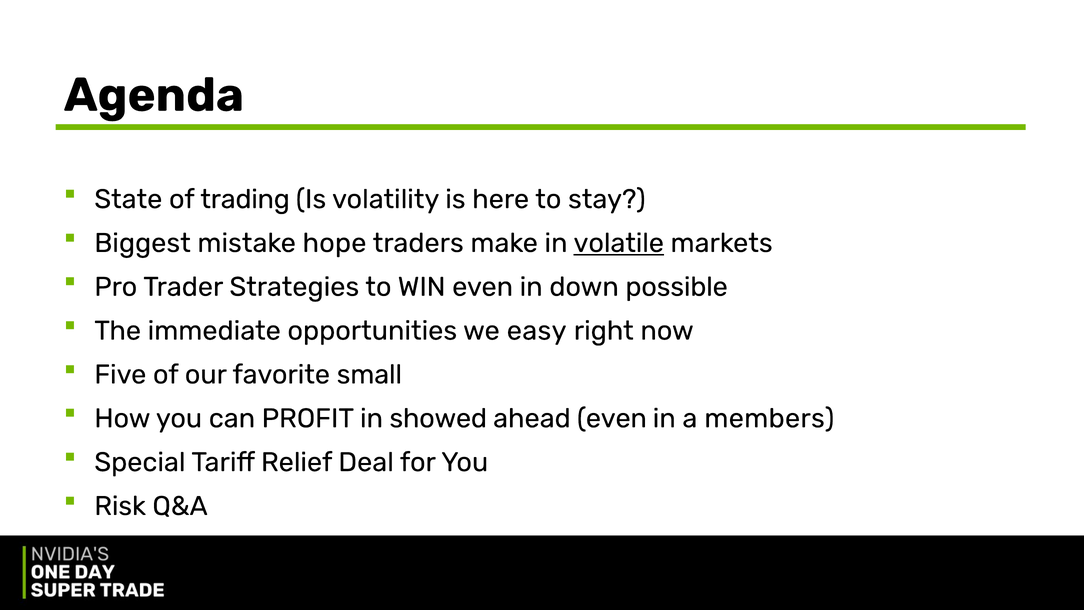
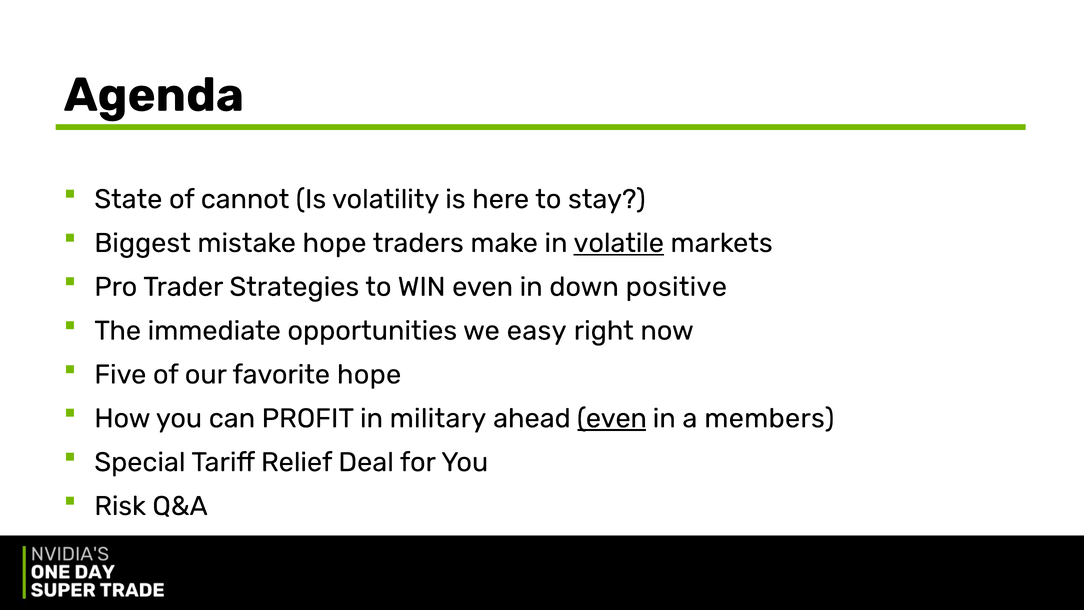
trading: trading -> cannot
possible: possible -> positive
favorite small: small -> hope
showed: showed -> military
even at (612, 418) underline: none -> present
